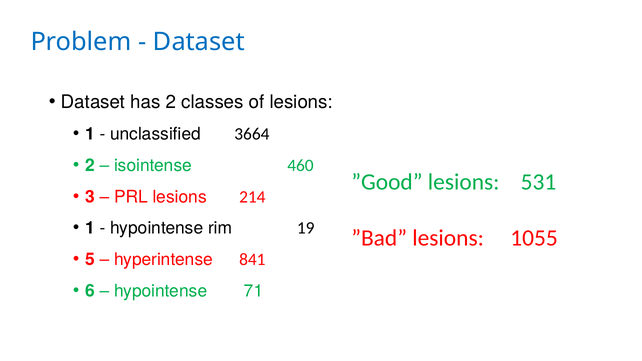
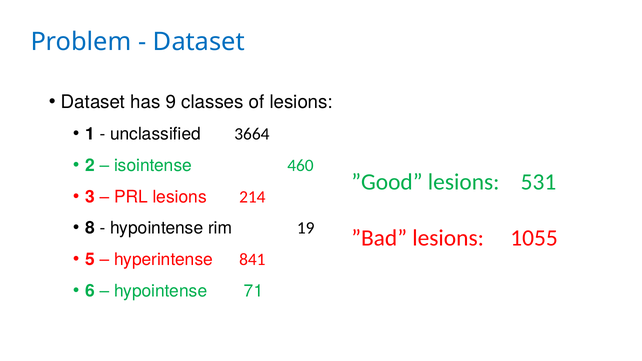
has 2: 2 -> 9
1 at (90, 228): 1 -> 8
